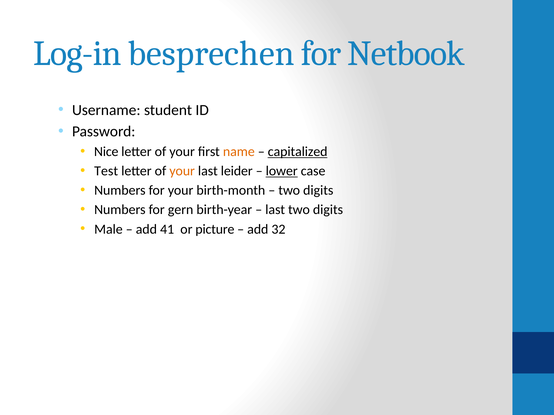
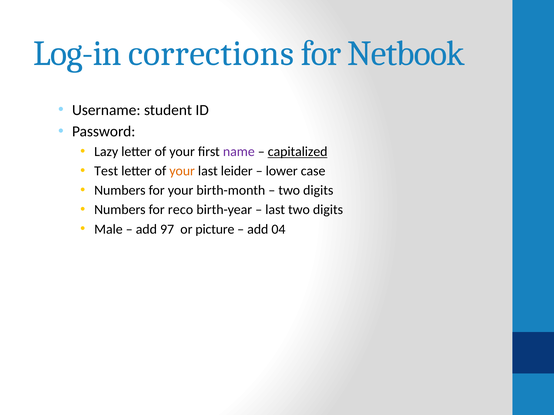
besprechen: besprechen -> corrections
Nice: Nice -> Lazy
name colour: orange -> purple
lower underline: present -> none
gern: gern -> reco
41: 41 -> 97
32: 32 -> 04
